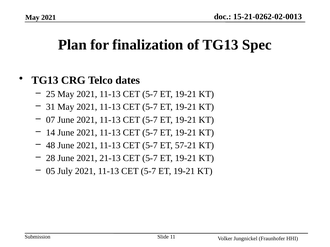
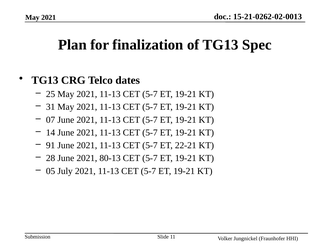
48: 48 -> 91
57-21: 57-21 -> 22-21
21-13: 21-13 -> 80-13
